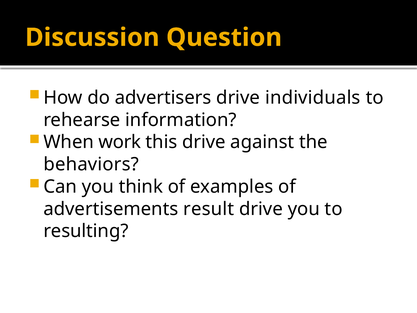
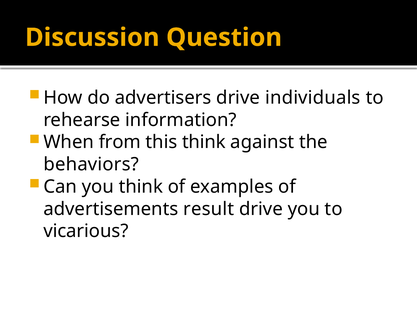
work: work -> from
this drive: drive -> think
resulting: resulting -> vicarious
